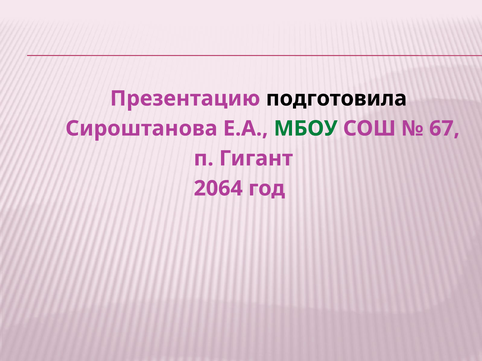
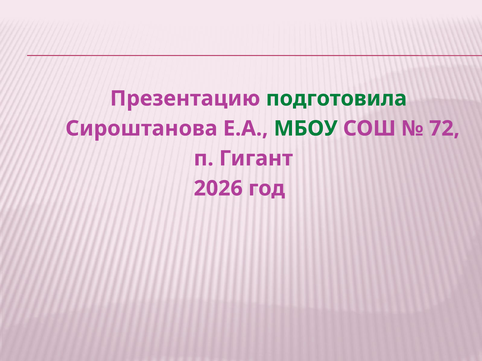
подготовила colour: black -> green
67: 67 -> 72
2064: 2064 -> 2026
